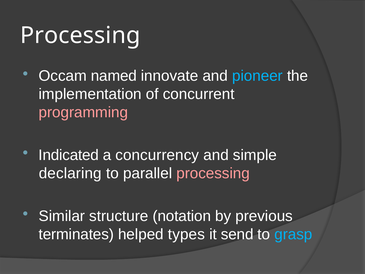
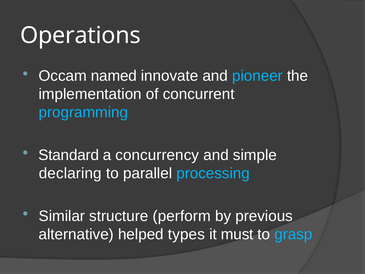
Processing at (80, 35): Processing -> Operations
programming colour: pink -> light blue
Indicated: Indicated -> Standard
processing at (213, 173) colour: pink -> light blue
notation: notation -> perform
terminates: terminates -> alternative
send: send -> must
